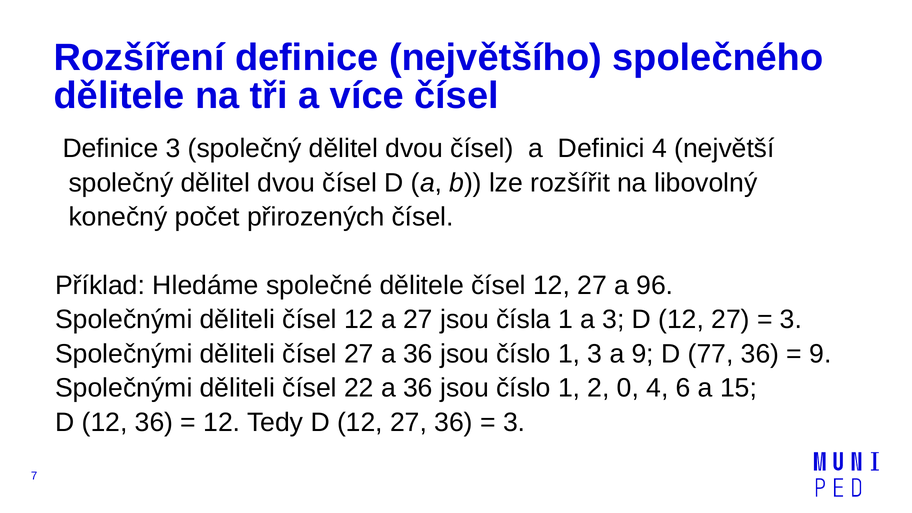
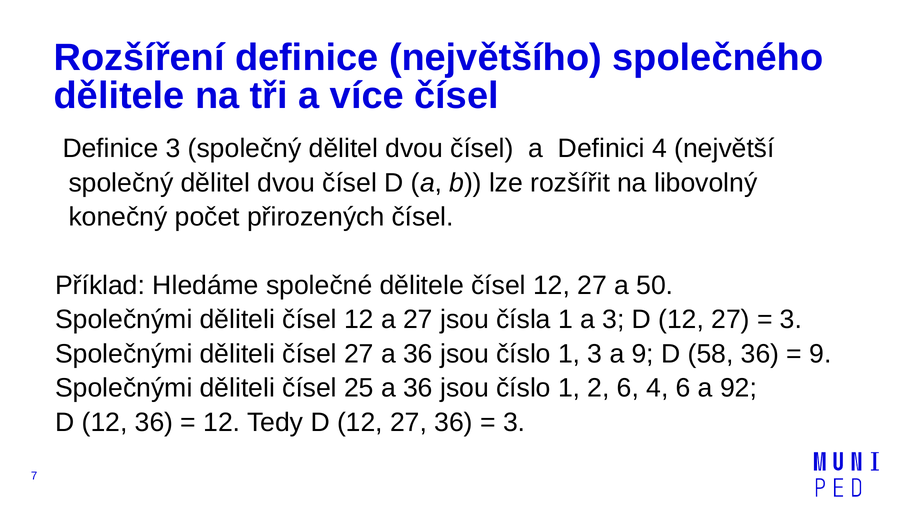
96: 96 -> 50
77: 77 -> 58
22: 22 -> 25
2 0: 0 -> 6
15: 15 -> 92
